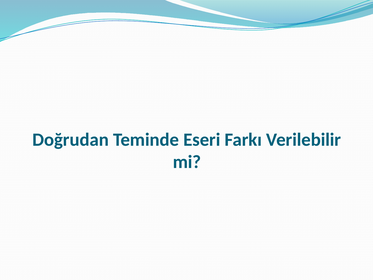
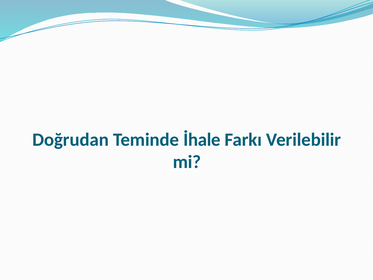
Eseri: Eseri -> İhale
